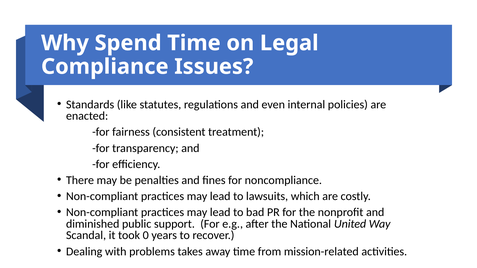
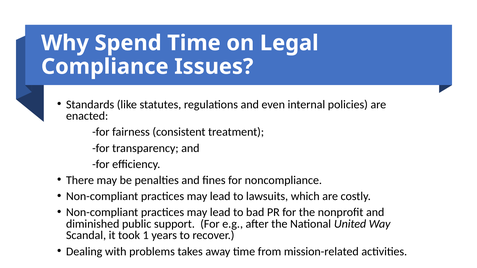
0: 0 -> 1
